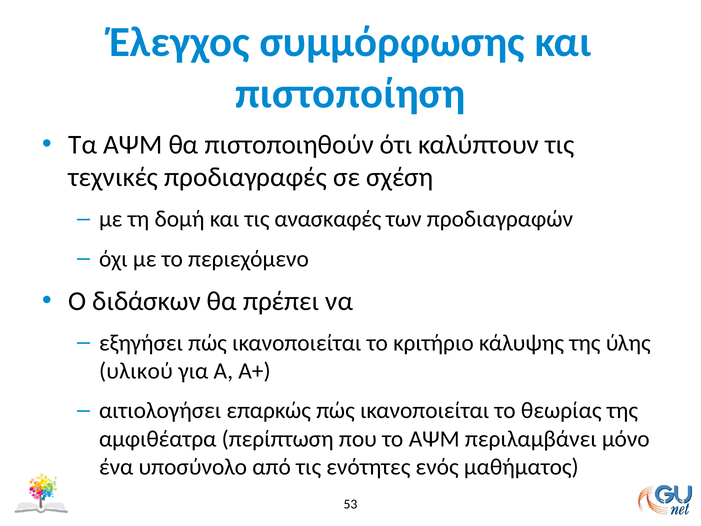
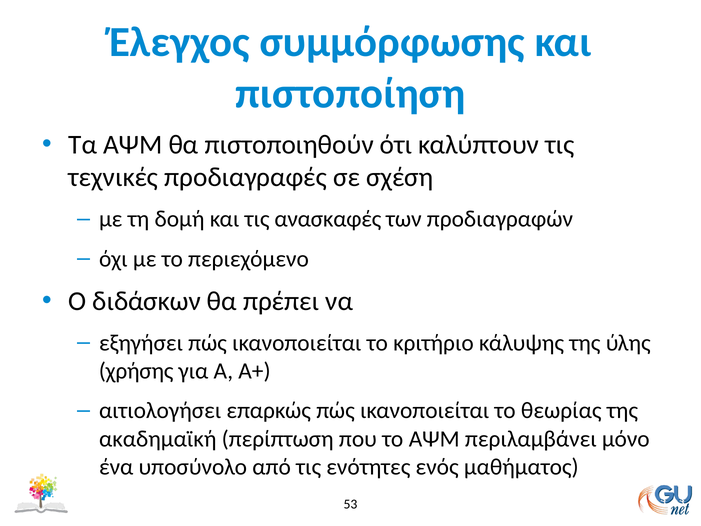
υλικού: υλικού -> χρήσης
αμφιθέατρα: αμφιθέατρα -> ακαδημαϊκή
